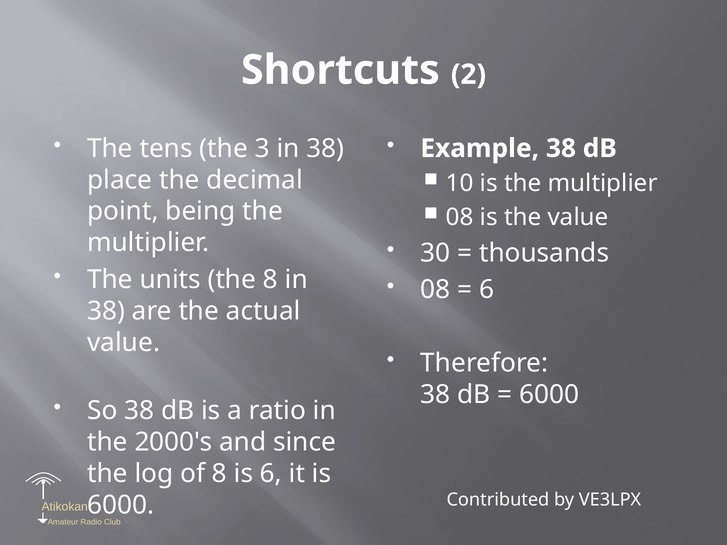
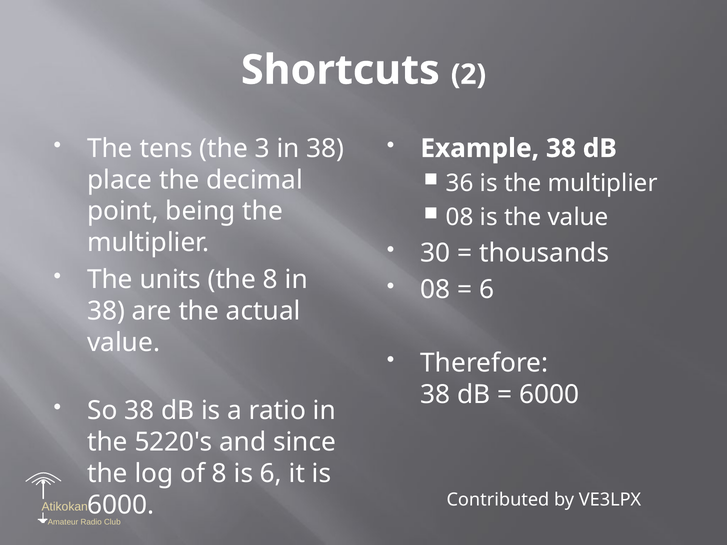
10: 10 -> 36
2000's: 2000's -> 5220's
